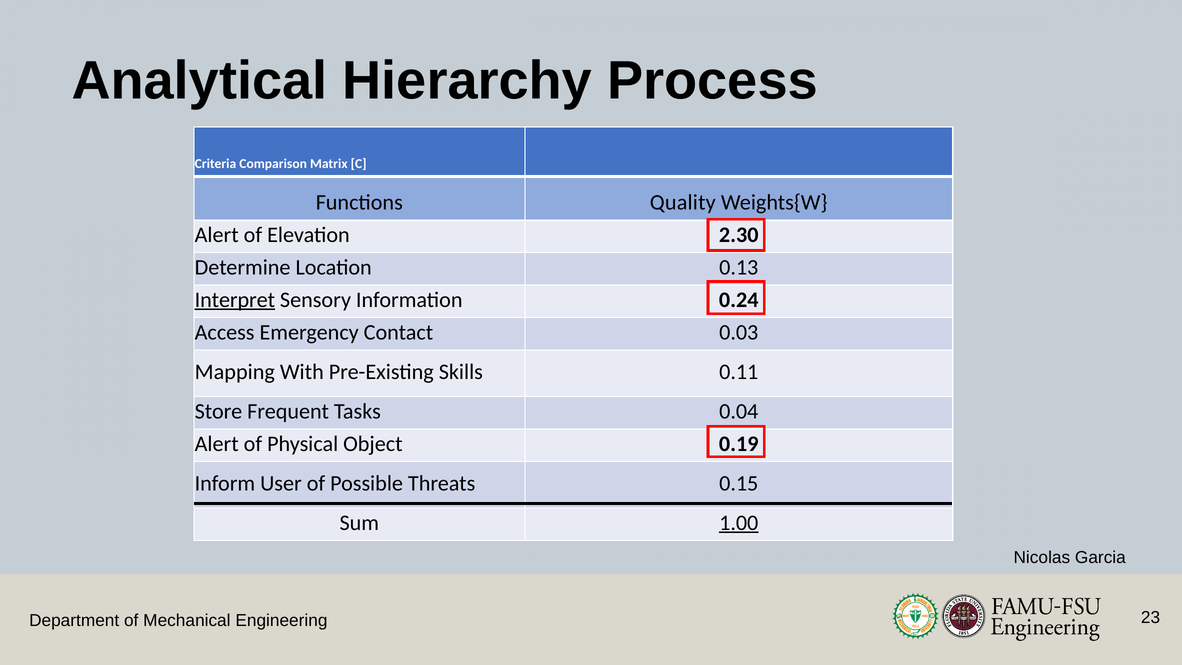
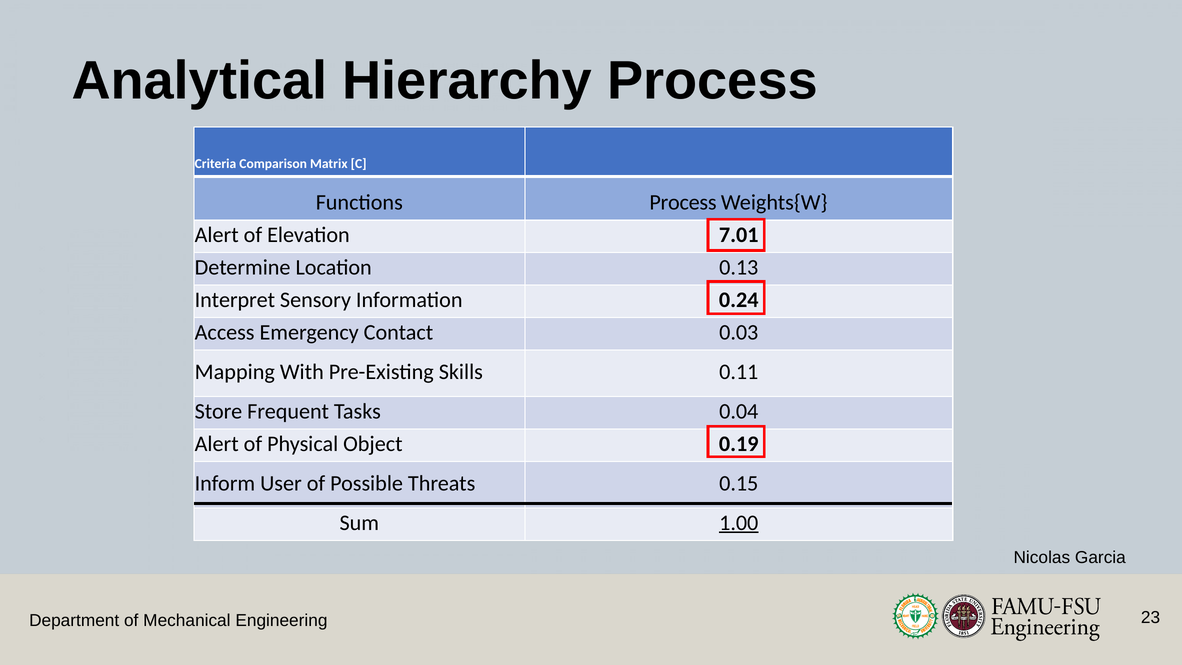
Functions Quality: Quality -> Process
2.30: 2.30 -> 7.01
Interpret underline: present -> none
